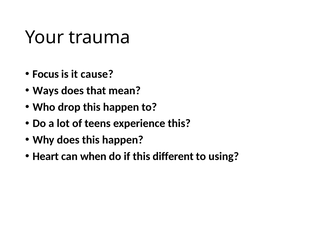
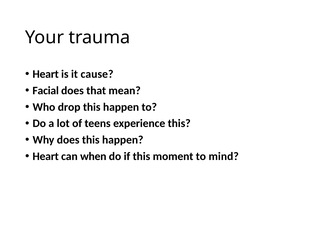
Focus at (46, 74): Focus -> Heart
Ways: Ways -> Facial
different: different -> moment
using: using -> mind
